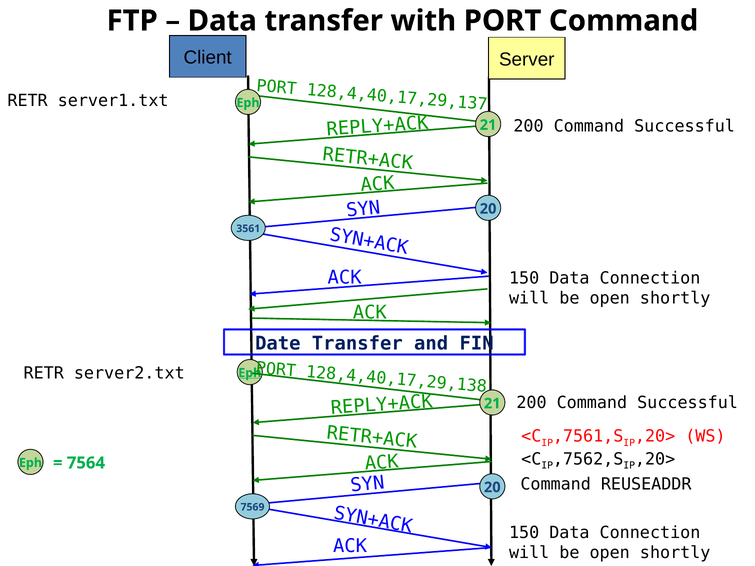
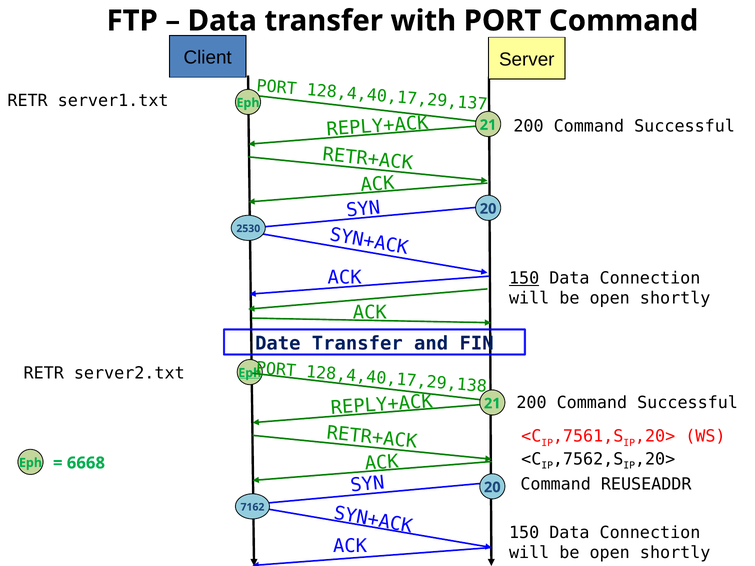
3561: 3561 -> 2530
150 at (524, 278) underline: none -> present
7564: 7564 -> 6668
7569: 7569 -> 7162
